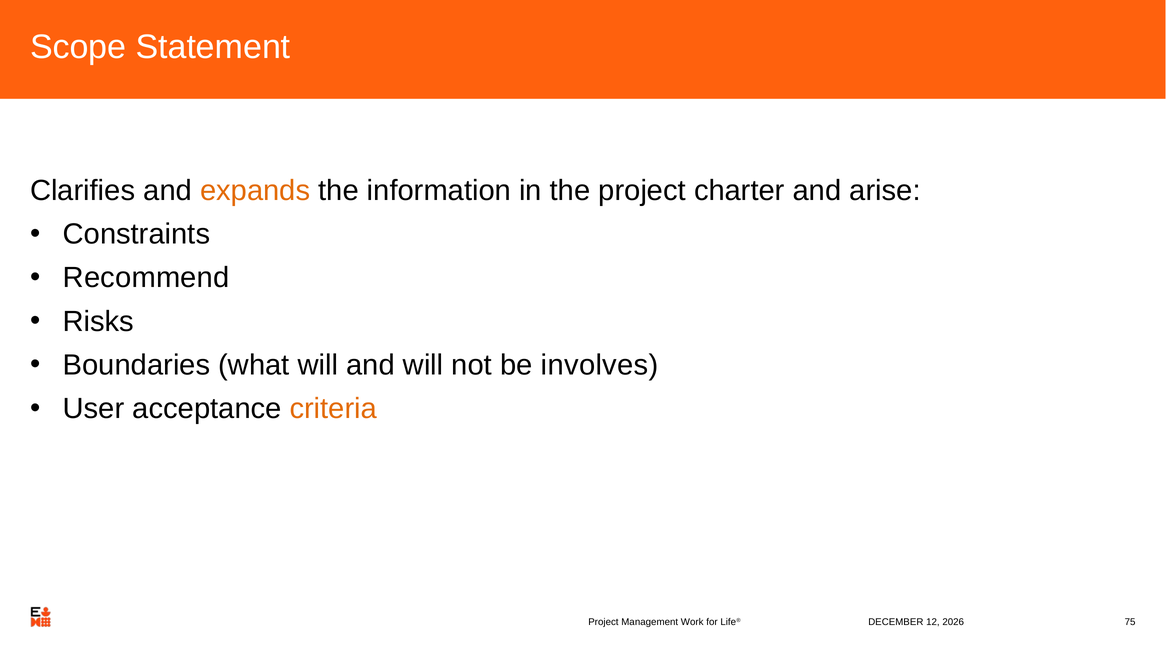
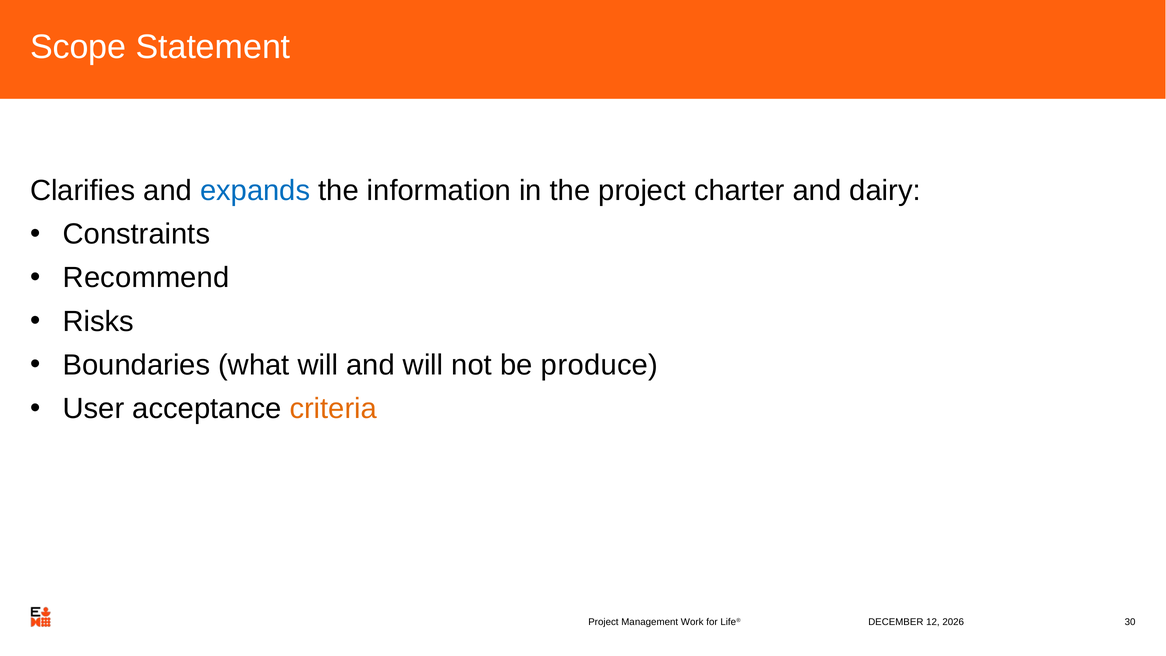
expands colour: orange -> blue
arise: arise -> dairy
involves: involves -> produce
75: 75 -> 30
